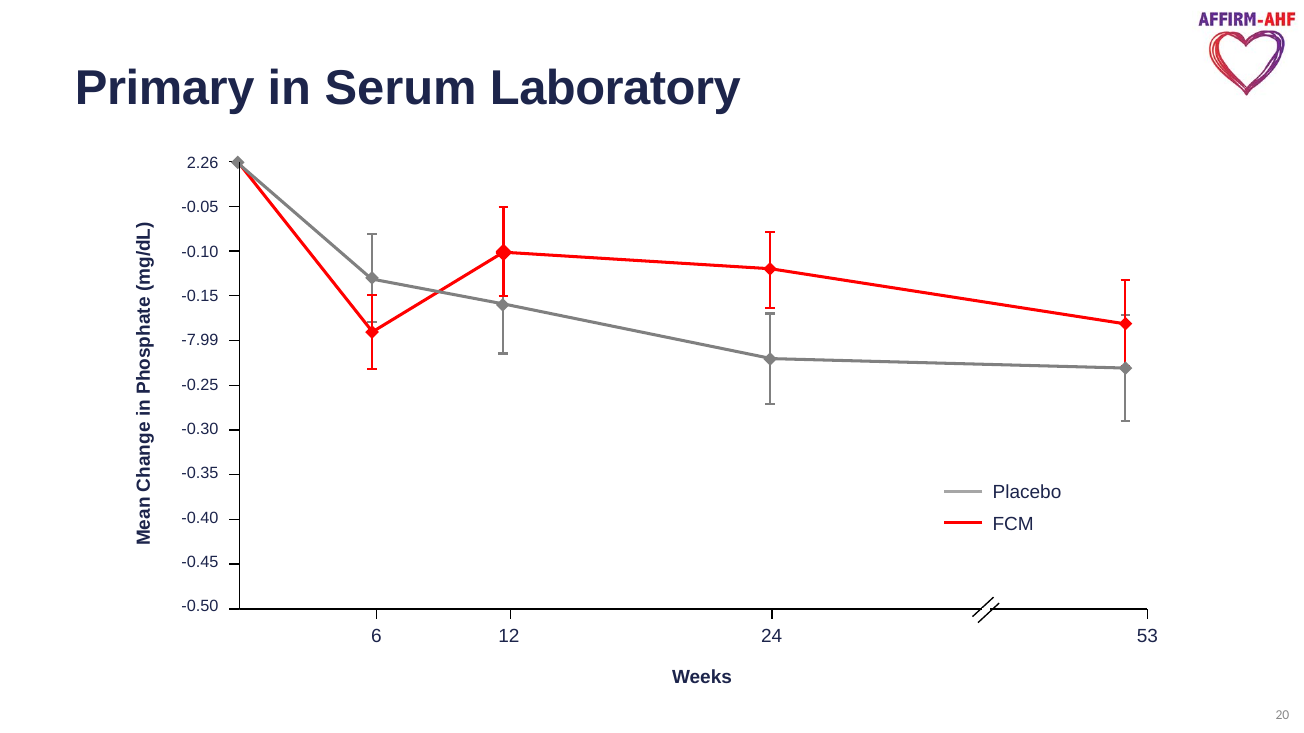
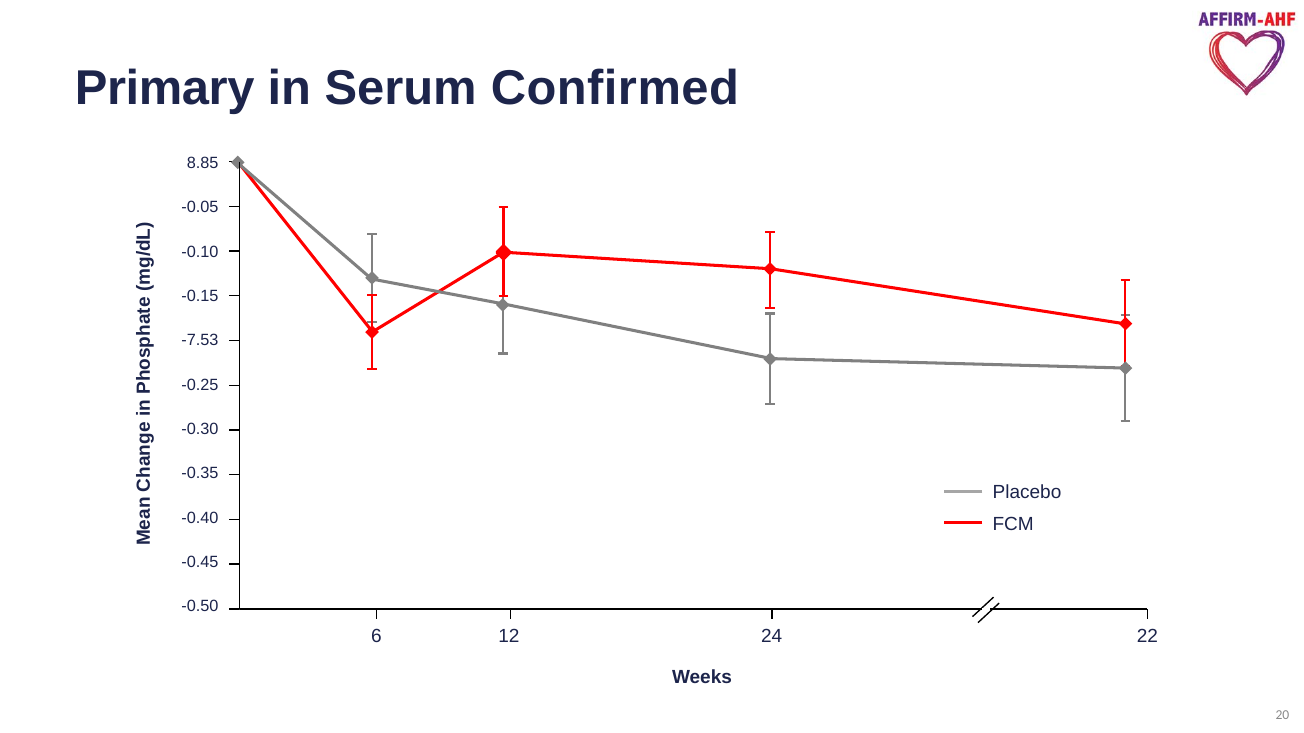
Laboratory: Laboratory -> Confirmed
2.26: 2.26 -> 8.85
-7.99: -7.99 -> -7.53
53: 53 -> 22
